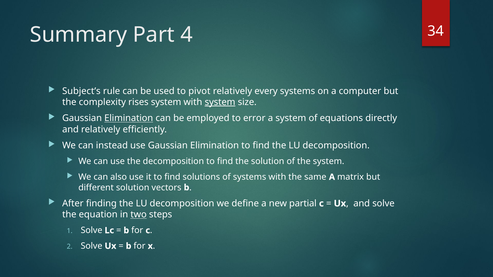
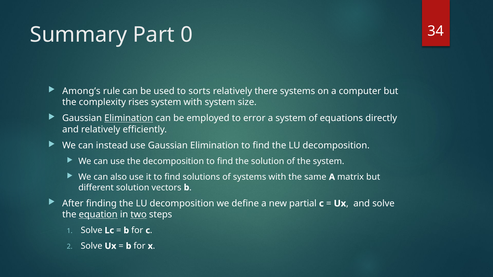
4: 4 -> 0
Subject’s: Subject’s -> Among’s
pivot: pivot -> sorts
every: every -> there
system at (220, 102) underline: present -> none
equation underline: none -> present
